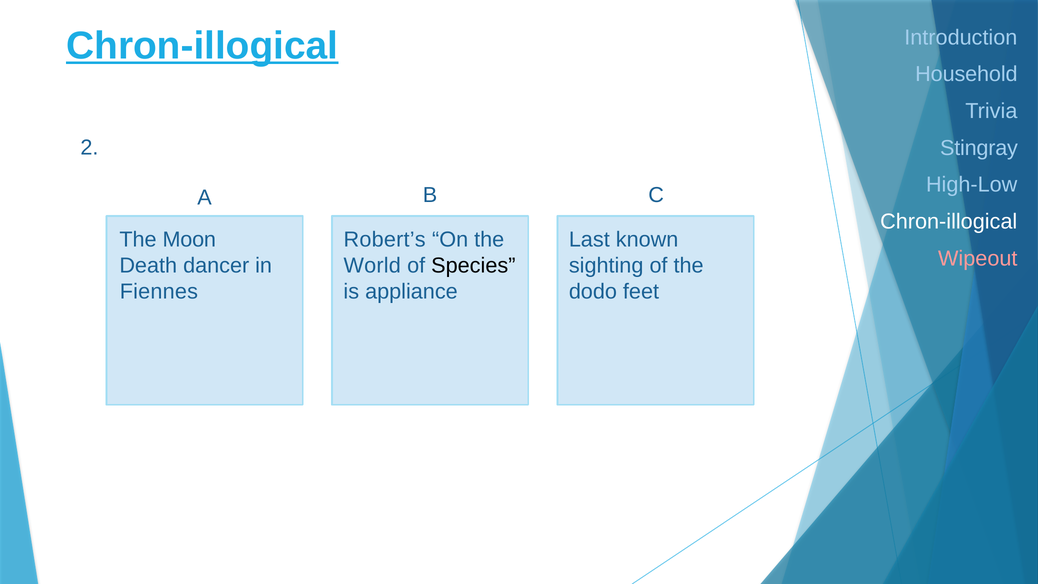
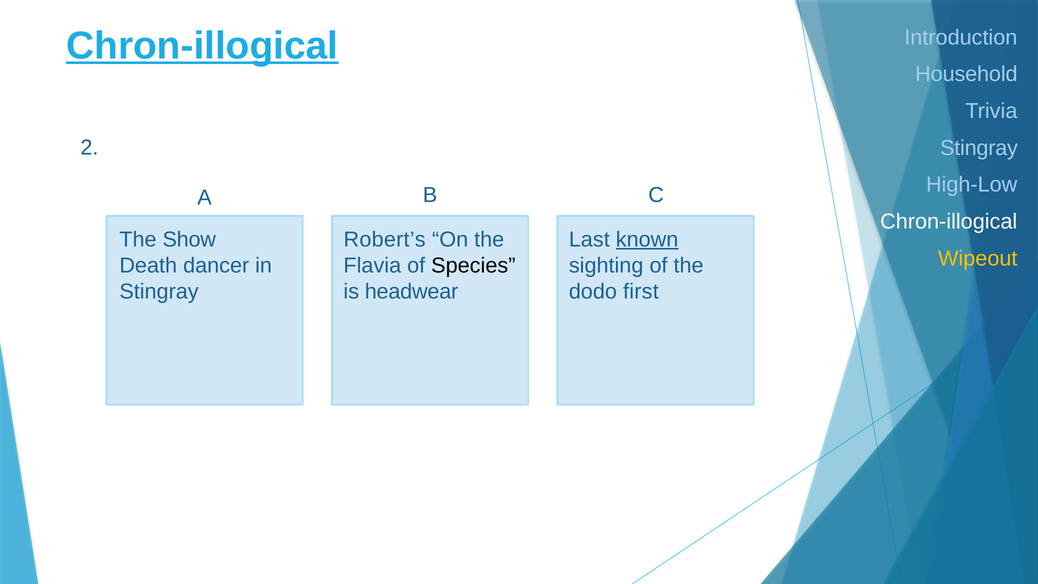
Moon: Moon -> Show
known underline: none -> present
Wipeout colour: pink -> yellow
World: World -> Flavia
Fiennes at (159, 291): Fiennes -> Stingray
appliance: appliance -> headwear
feet: feet -> first
